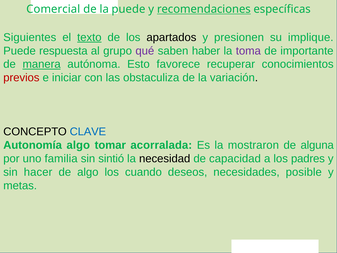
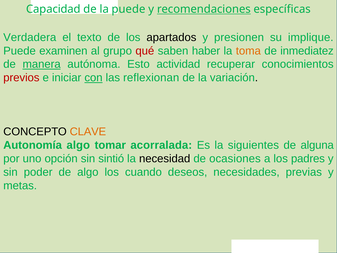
Comercial: Comercial -> Capacidad
Siguientes: Siguientes -> Verdadera
texto underline: present -> none
respuesta: respuesta -> examinen
qué colour: purple -> red
toma colour: purple -> orange
importante: importante -> inmediatez
favorece: favorece -> actividad
con underline: none -> present
obstaculiza: obstaculiza -> reflexionan
CLAVE colour: blue -> orange
mostraron: mostraron -> siguientes
familia: familia -> opción
capacidad: capacidad -> ocasiones
hacer: hacer -> poder
posible: posible -> previas
